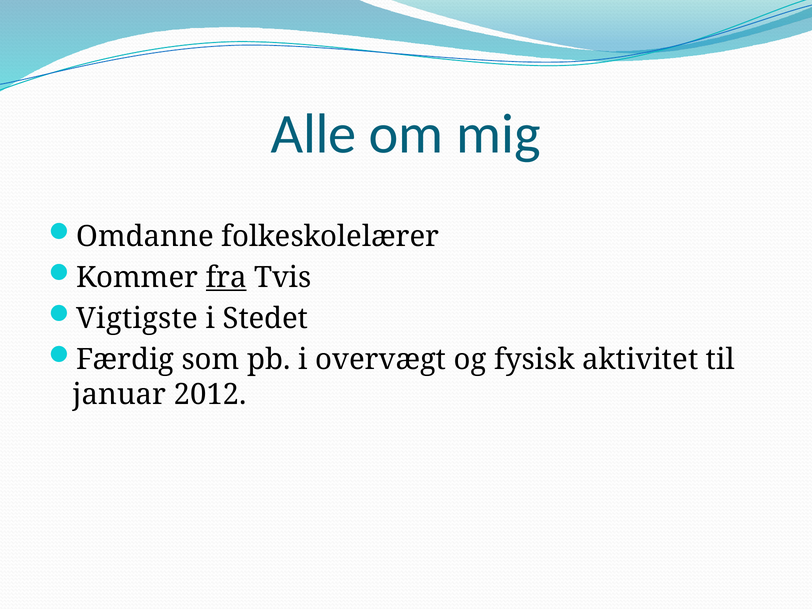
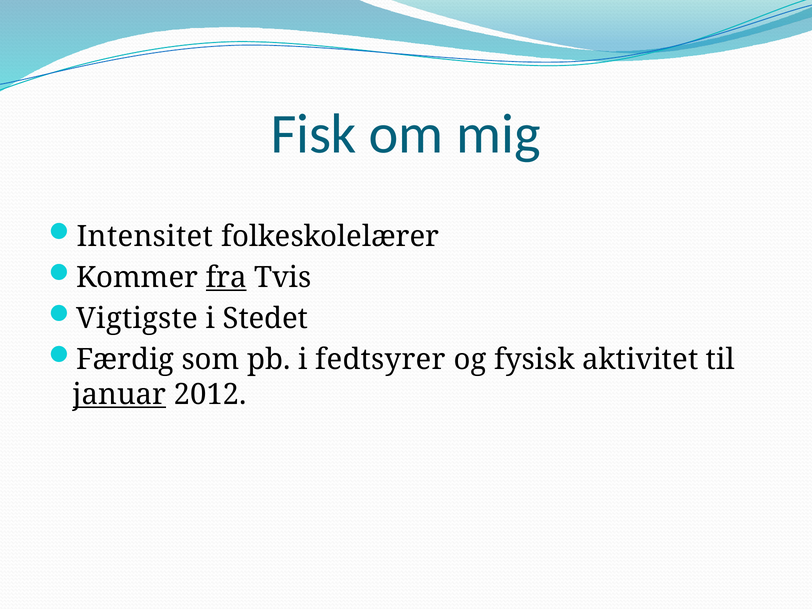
Alle: Alle -> Fisk
Omdanne: Omdanne -> Intensitet
overvægt: overvægt -> fedtsyrer
januar underline: none -> present
